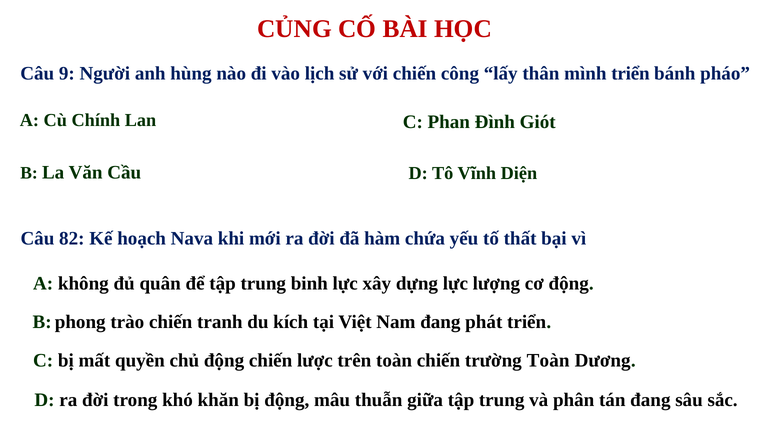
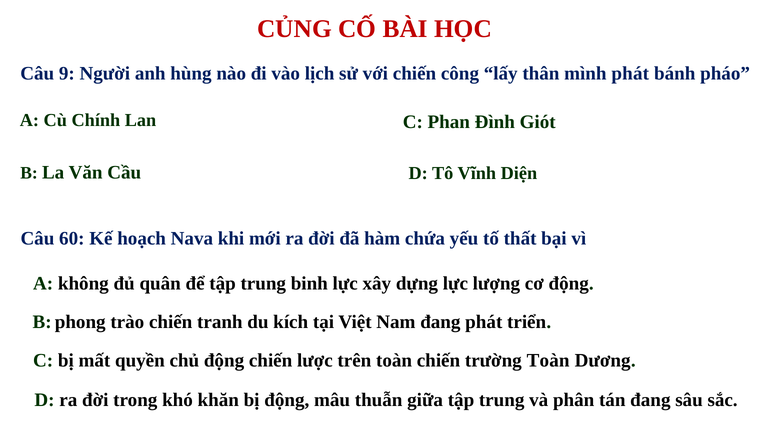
mình triển: triển -> phát
82: 82 -> 60
